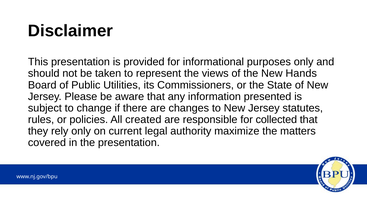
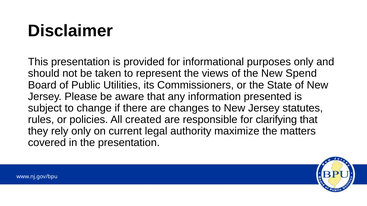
Hands: Hands -> Spend
collected: collected -> clarifying
